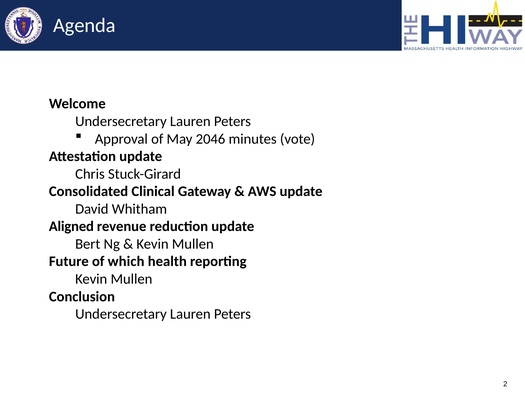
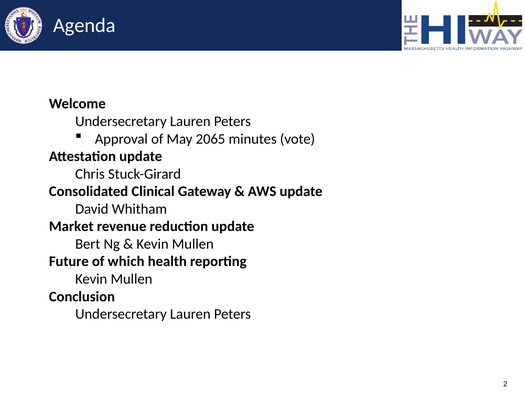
2046: 2046 -> 2065
Aligned: Aligned -> Market
